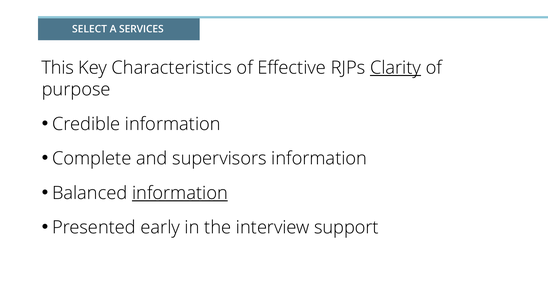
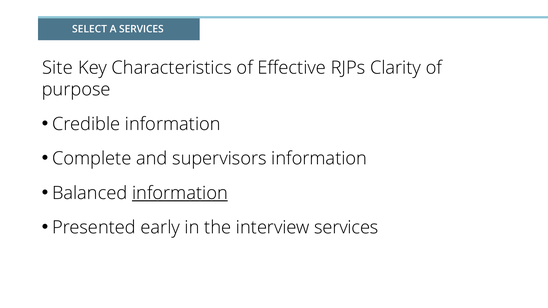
This: This -> Site
Clarity underline: present -> none
interview support: support -> services
